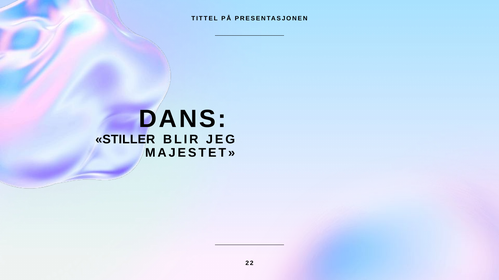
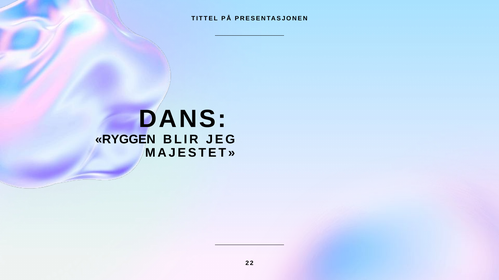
STILLER: STILLER -> RYGGEN
